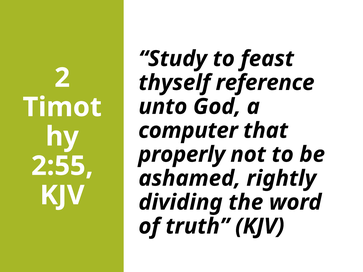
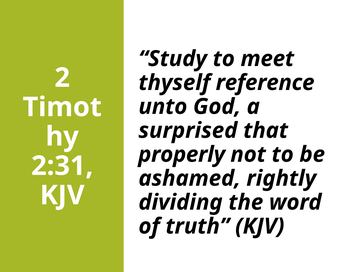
feast: feast -> meet
computer: computer -> surprised
2:55: 2:55 -> 2:31
